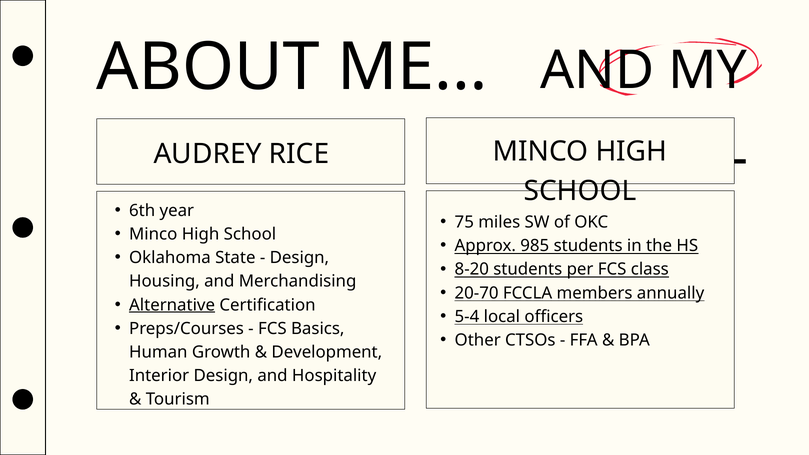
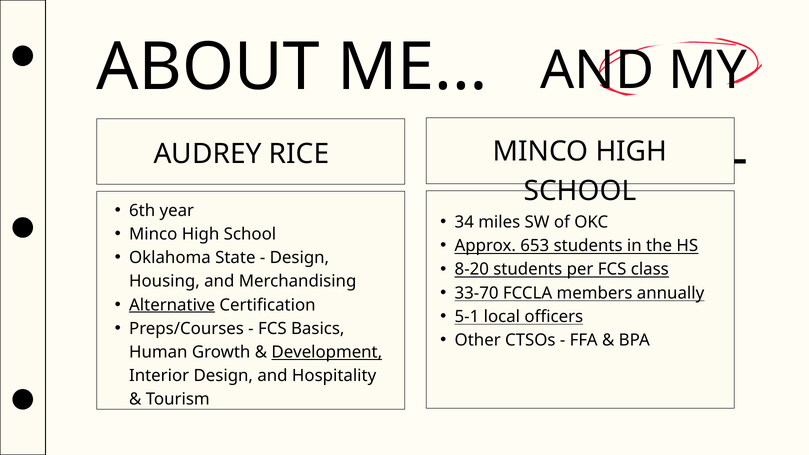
75: 75 -> 34
985: 985 -> 653
20-70: 20-70 -> 33-70
5-4: 5-4 -> 5-1
Development underline: none -> present
